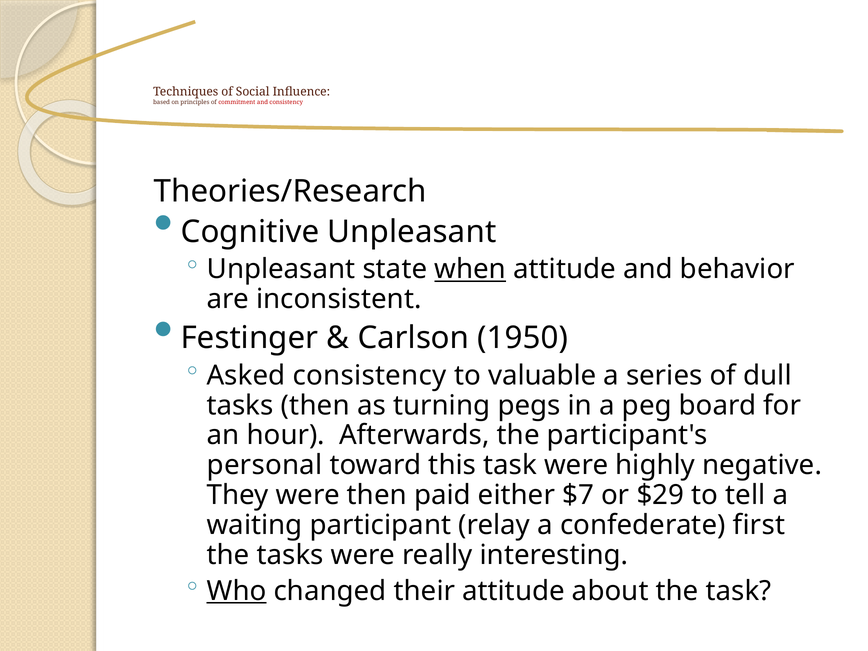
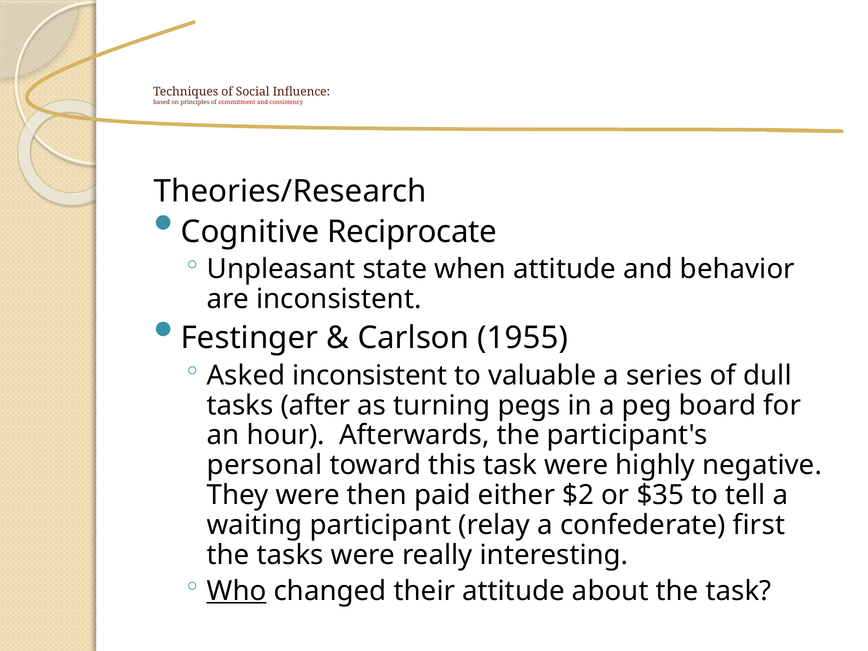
Cognitive Unpleasant: Unpleasant -> Reciprocate
when underline: present -> none
1950: 1950 -> 1955
Asked consistency: consistency -> inconsistent
tasks then: then -> after
$7: $7 -> $2
$29: $29 -> $35
